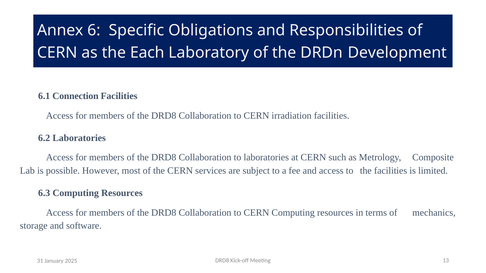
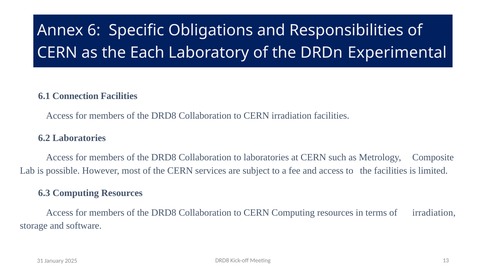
Development: Development -> Experimental
of mechanics: mechanics -> irradiation
